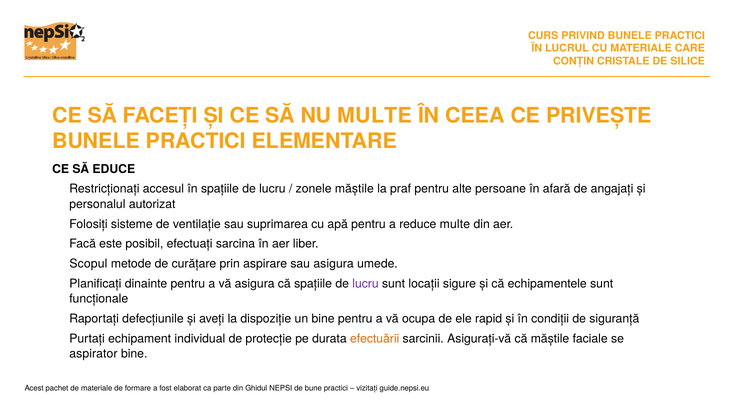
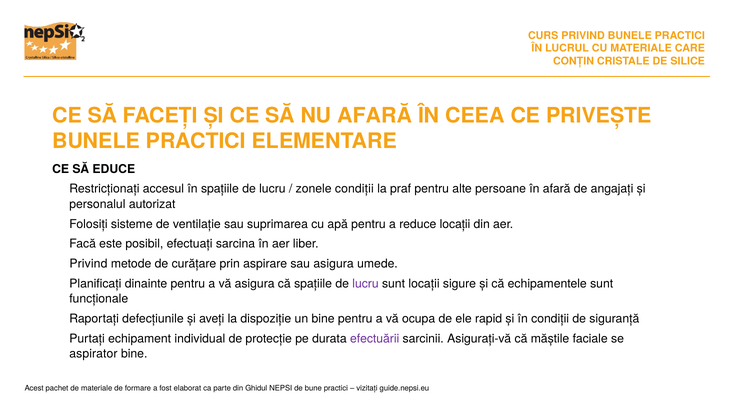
NU MULTE: MULTE -> AFARĂ
zonele măștile: măștile -> condiții
reduce multe: multe -> locații
Scopul at (88, 264): Scopul -> Privind
efectuării colour: orange -> purple
